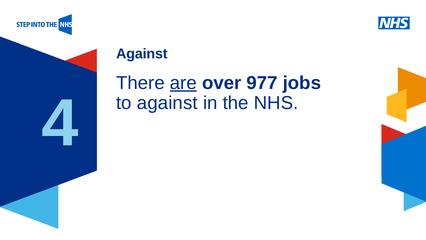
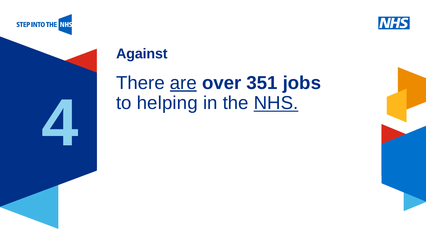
977: 977 -> 351
to against: against -> helping
NHS underline: none -> present
